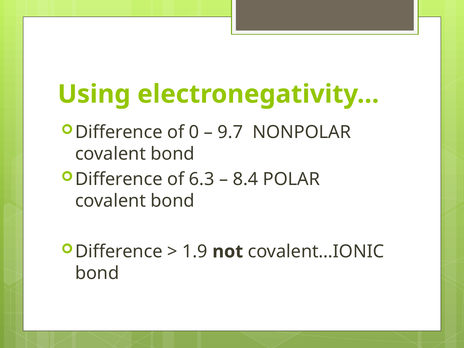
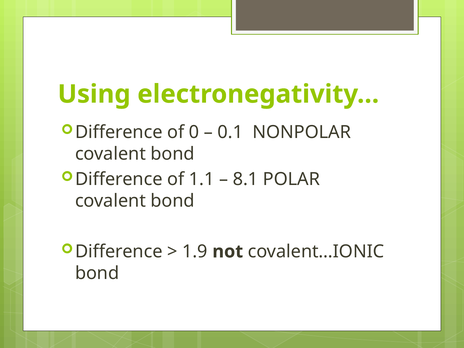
9.7: 9.7 -> 0.1
6.3: 6.3 -> 1.1
8.4: 8.4 -> 8.1
